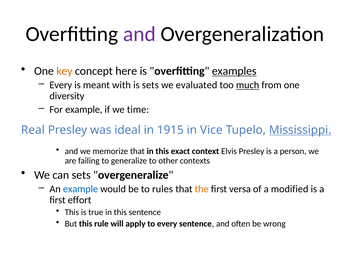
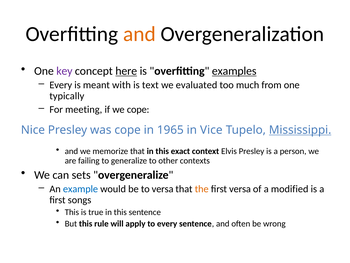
and at (139, 34) colour: purple -> orange
key colour: orange -> purple
here underline: none -> present
is sets: sets -> text
much underline: present -> none
diversity: diversity -> typically
For example: example -> meeting
we time: time -> cope
Real: Real -> Nice
was ideal: ideal -> cope
1915: 1915 -> 1965
to rules: rules -> versa
effort: effort -> songs
